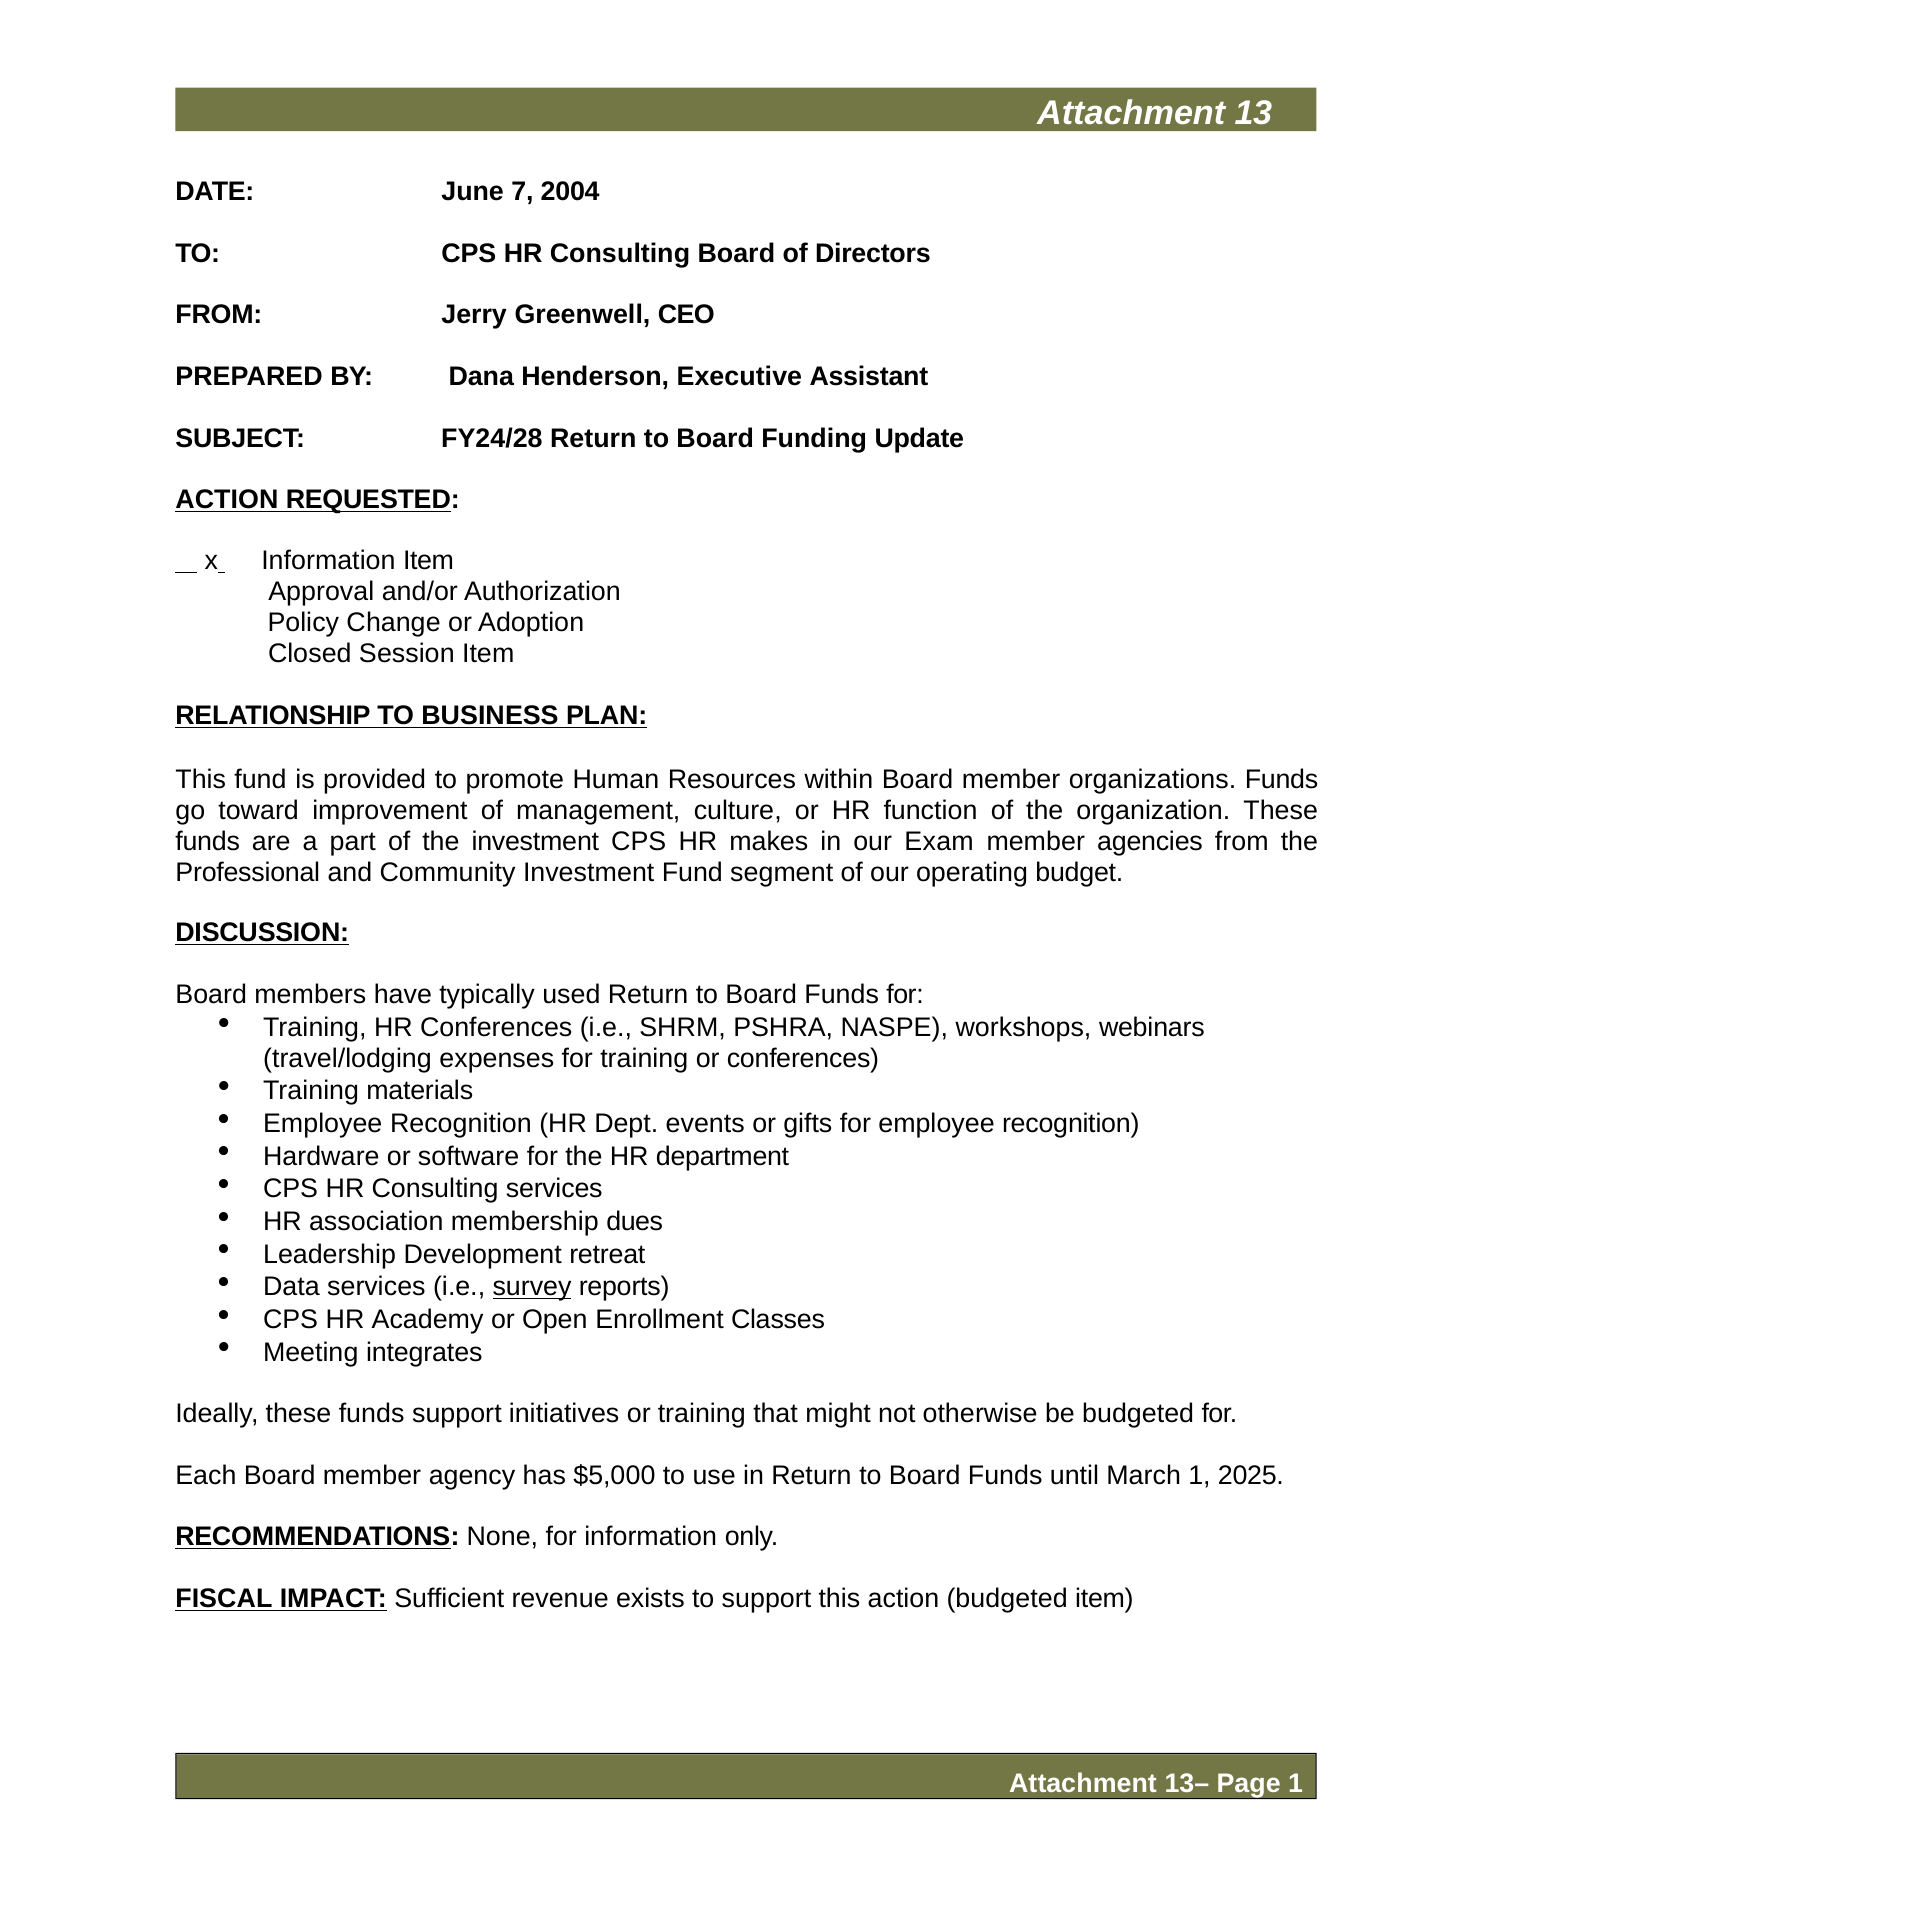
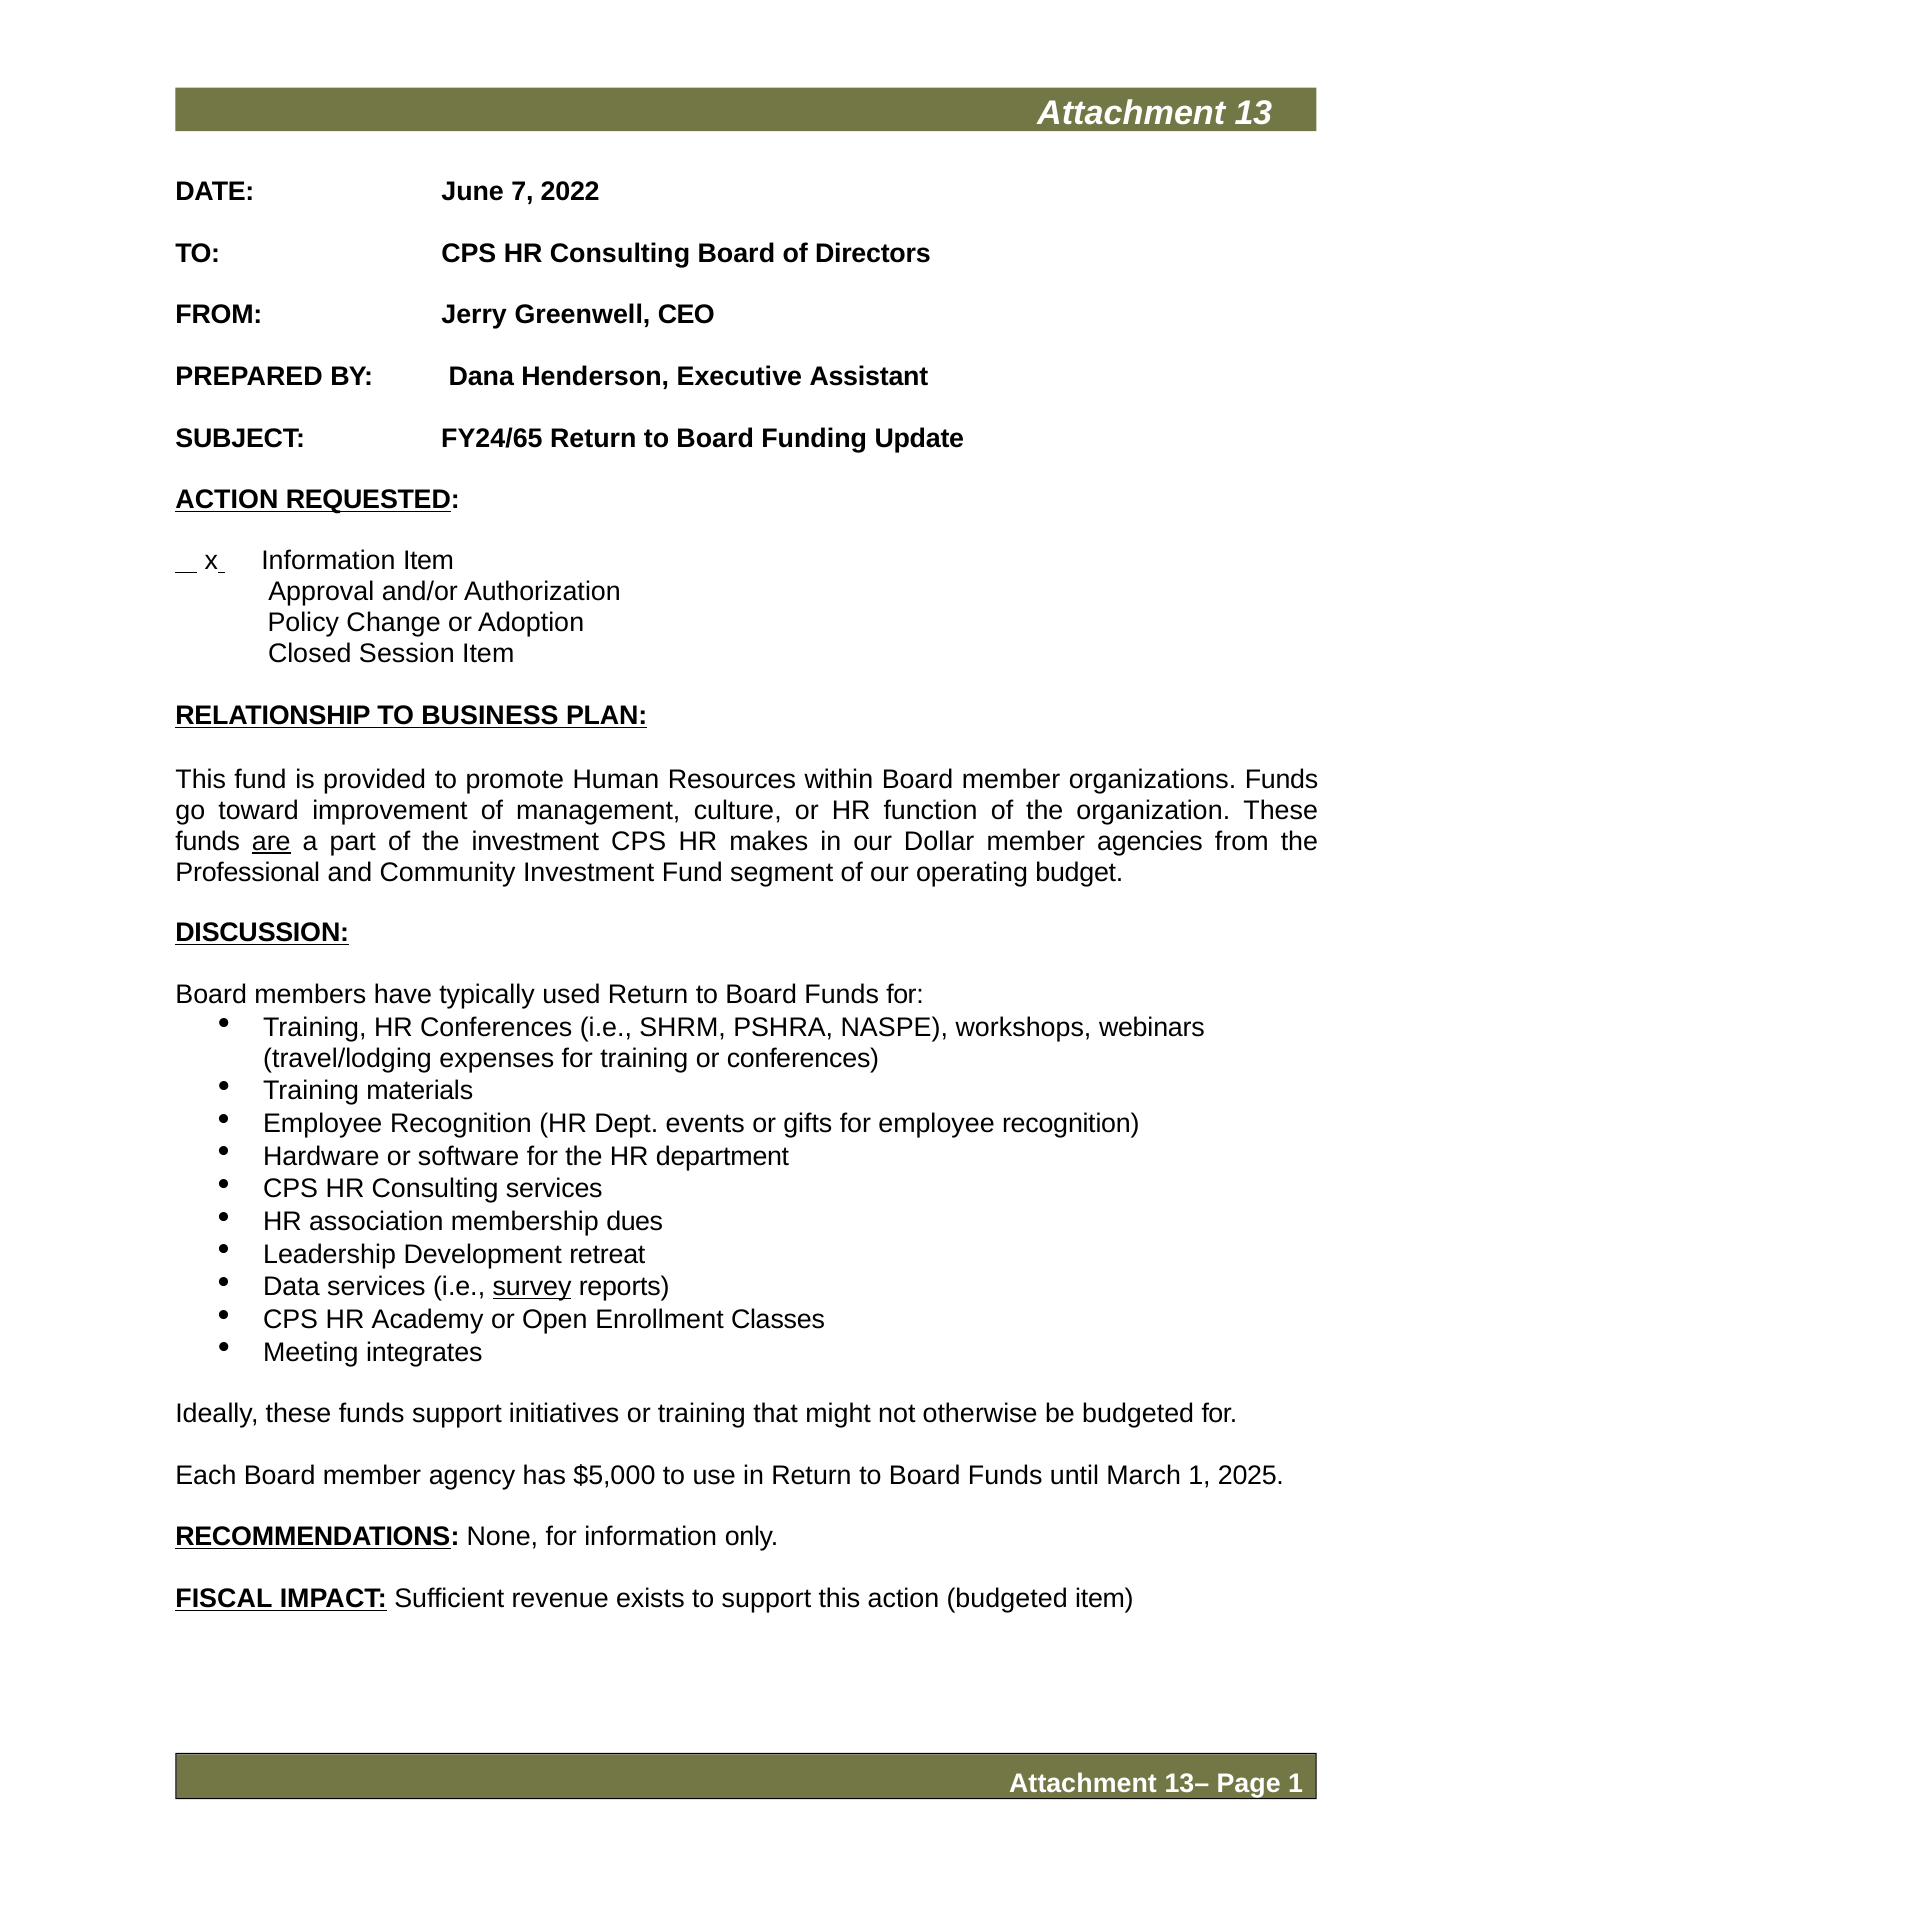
2004: 2004 -> 2022
FY24/28: FY24/28 -> FY24/65
are underline: none -> present
Exam: Exam -> Dollar
